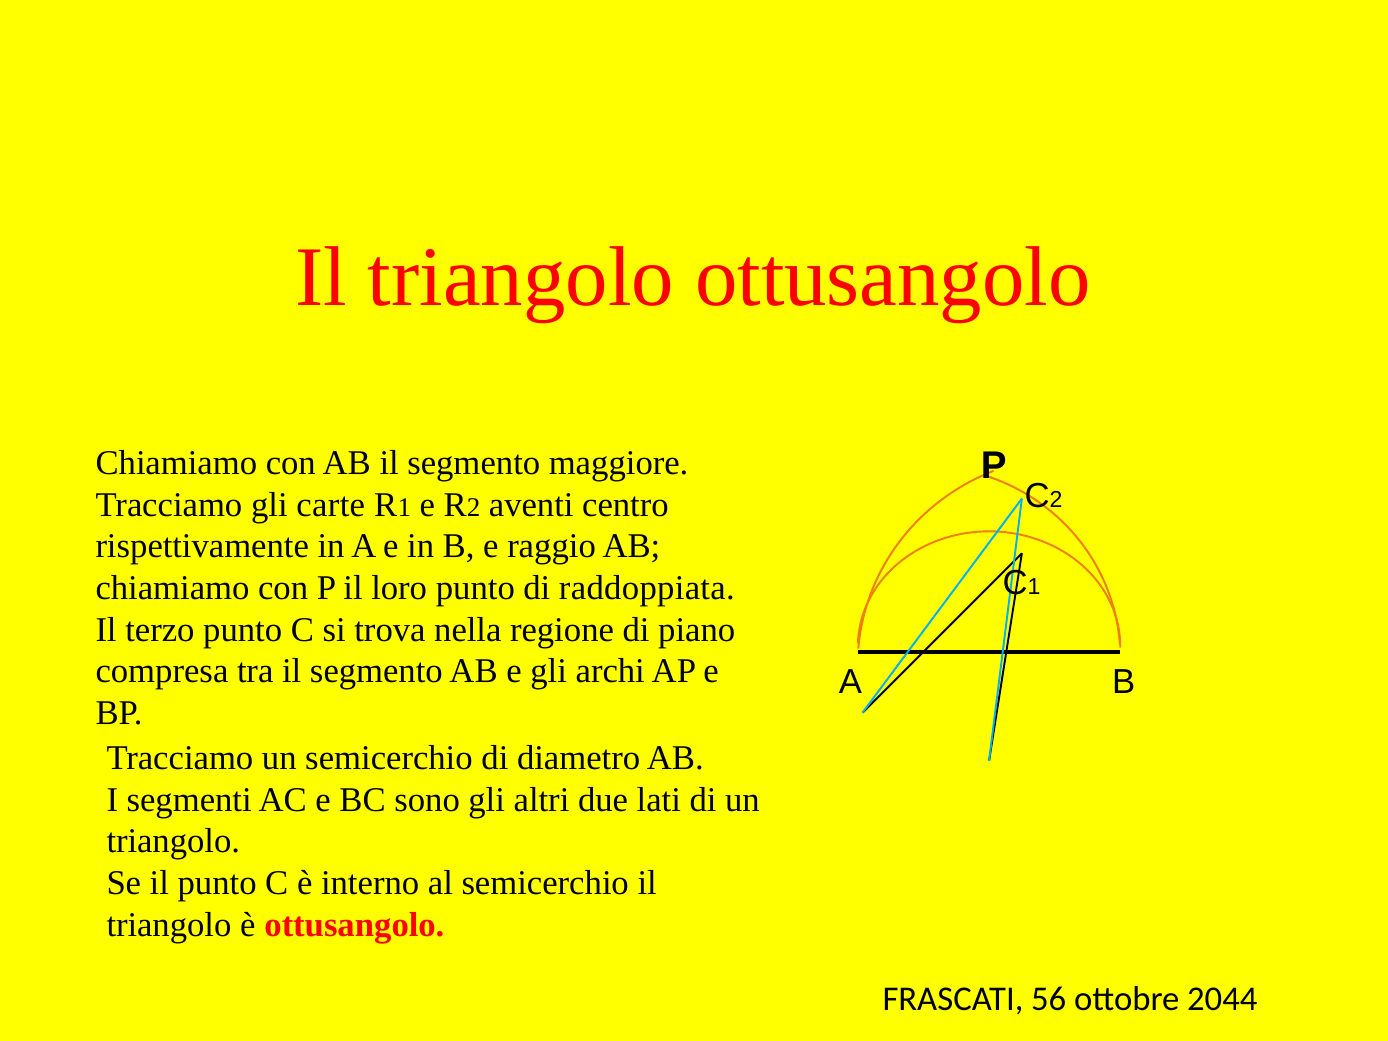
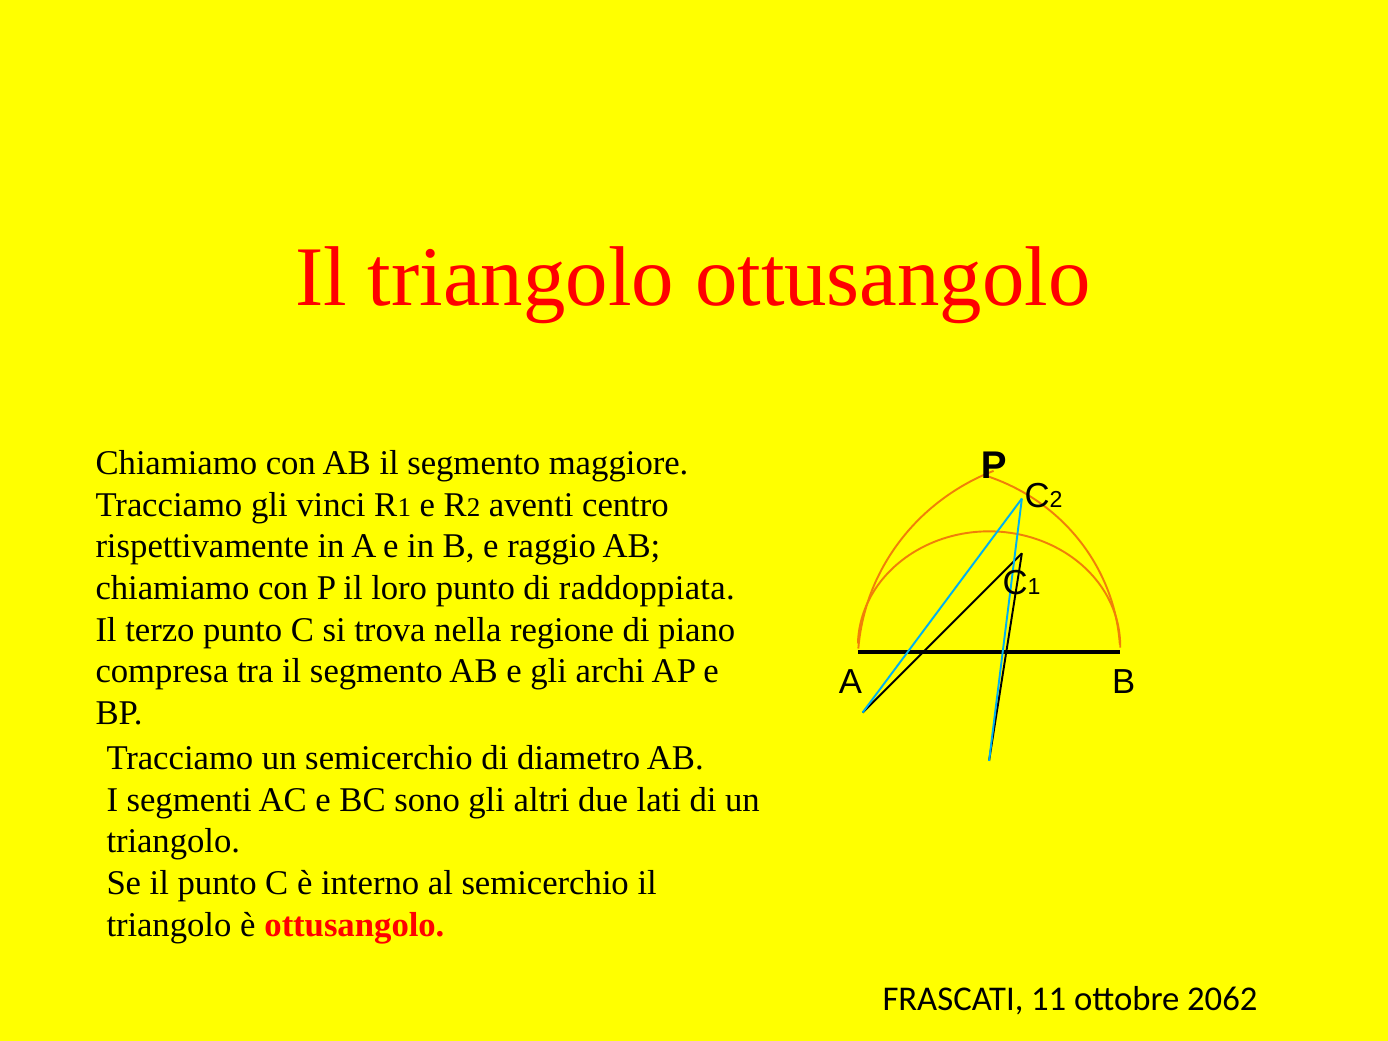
carte: carte -> vinci
56: 56 -> 11
2044: 2044 -> 2062
